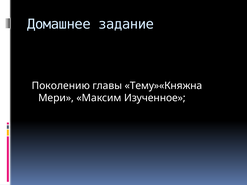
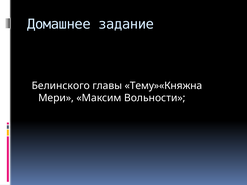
Поколению: Поколению -> Белинского
Изученное: Изученное -> Вольности
